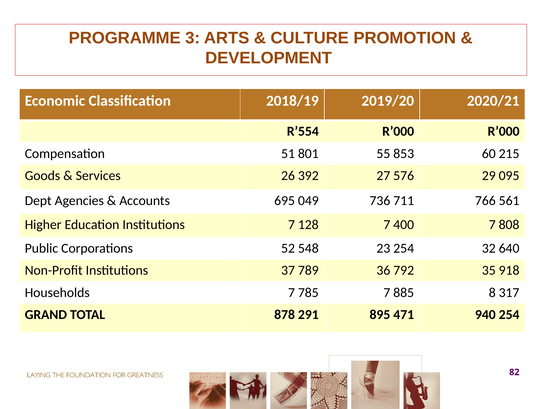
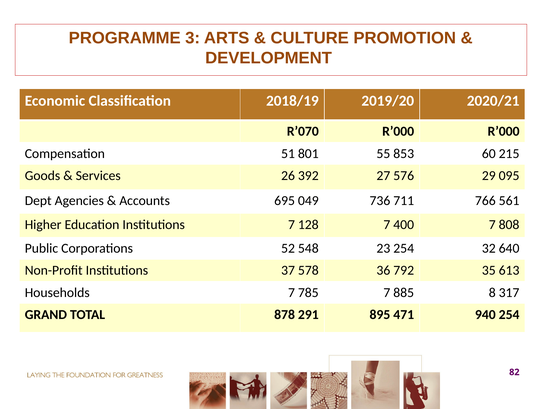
R’554: R’554 -> R’070
789: 789 -> 578
918: 918 -> 613
